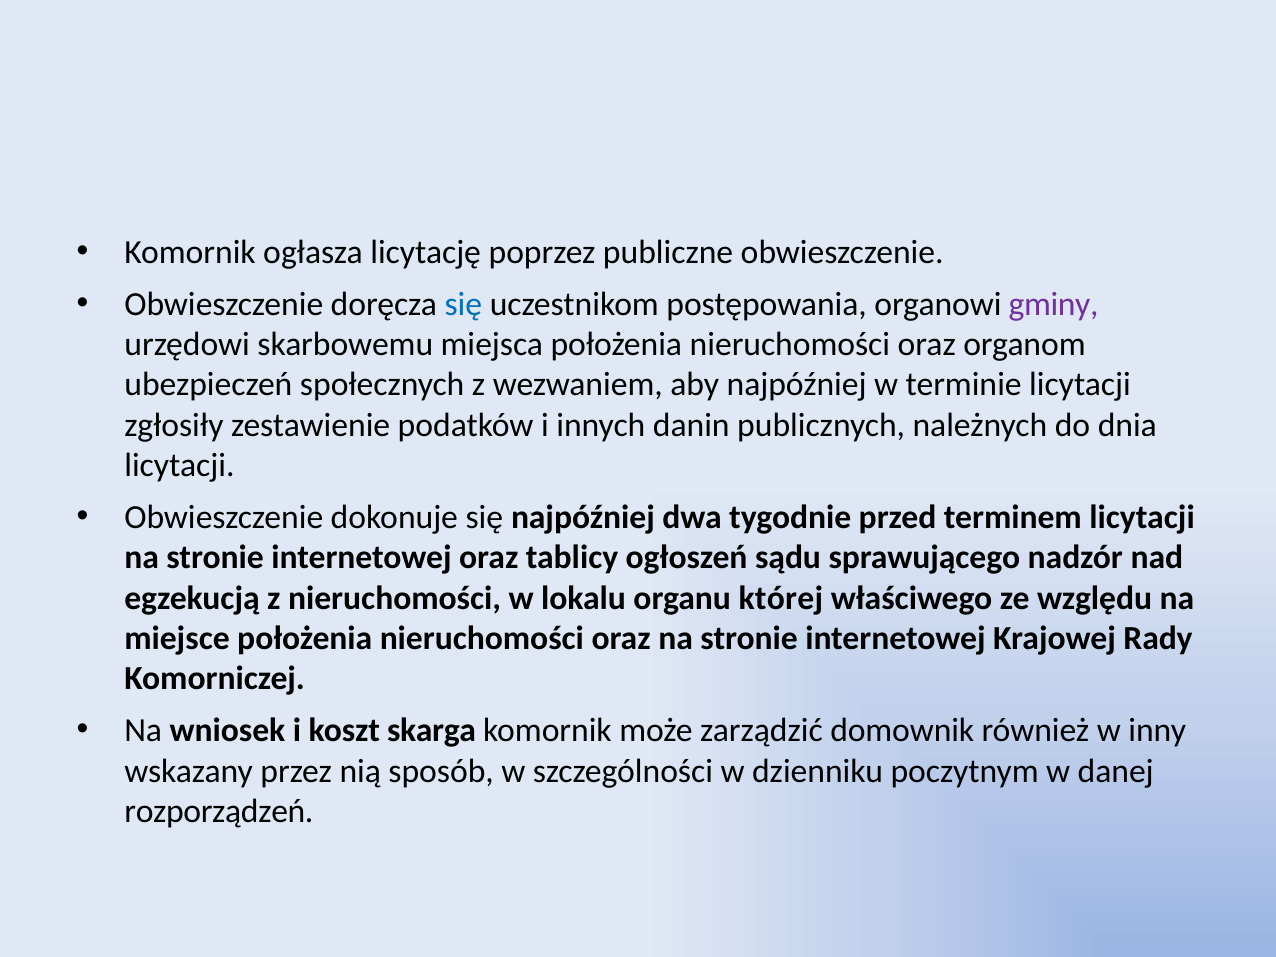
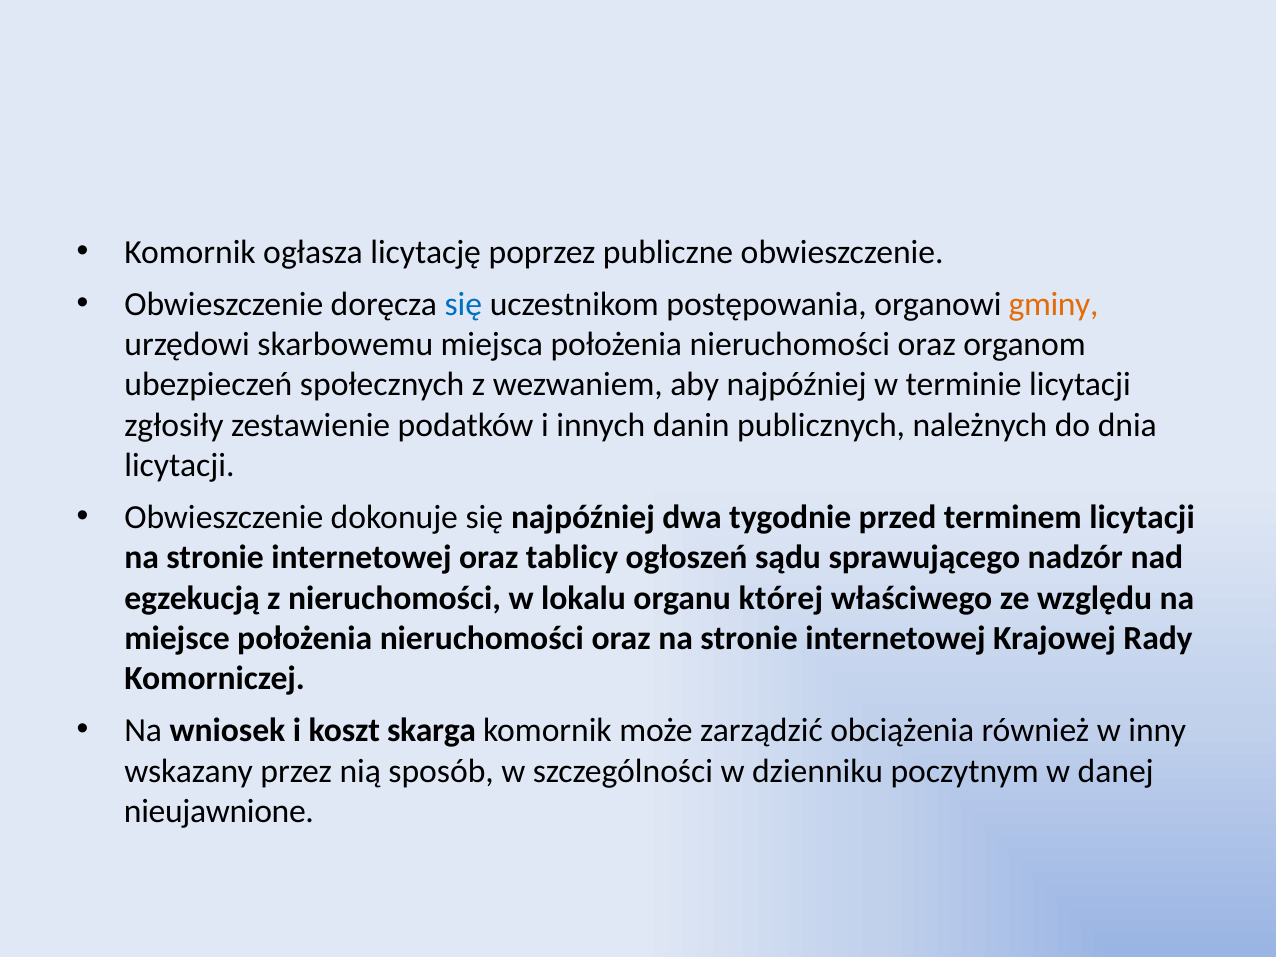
gminy colour: purple -> orange
domownik: domownik -> obciążenia
rozporządzeń: rozporządzeń -> nieujawnione
